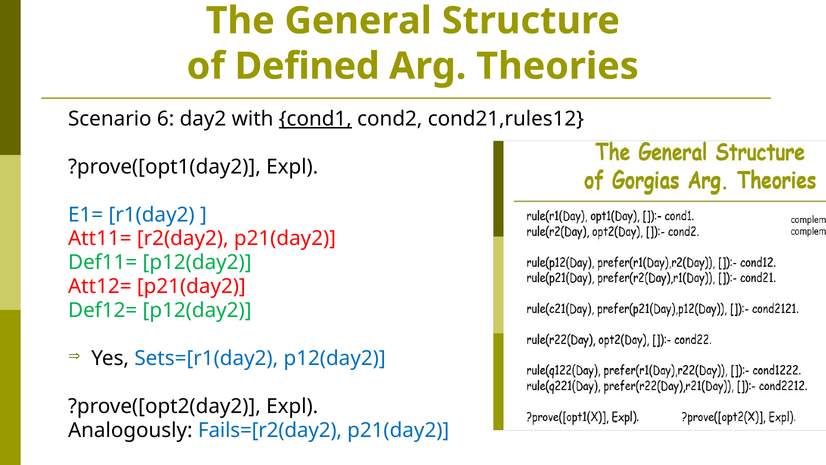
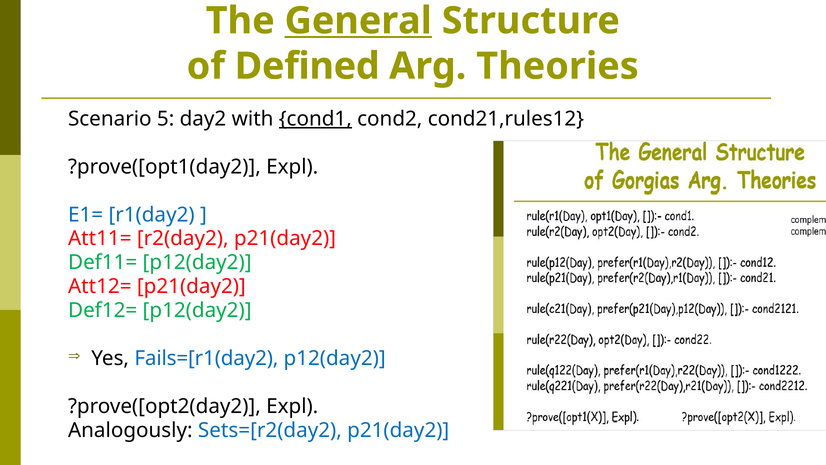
General underline: none -> present
6: 6 -> 5
Sets=[r1(day2: Sets=[r1(day2 -> Fails=[r1(day2
Fails=[r2(day2: Fails=[r2(day2 -> Sets=[r2(day2
